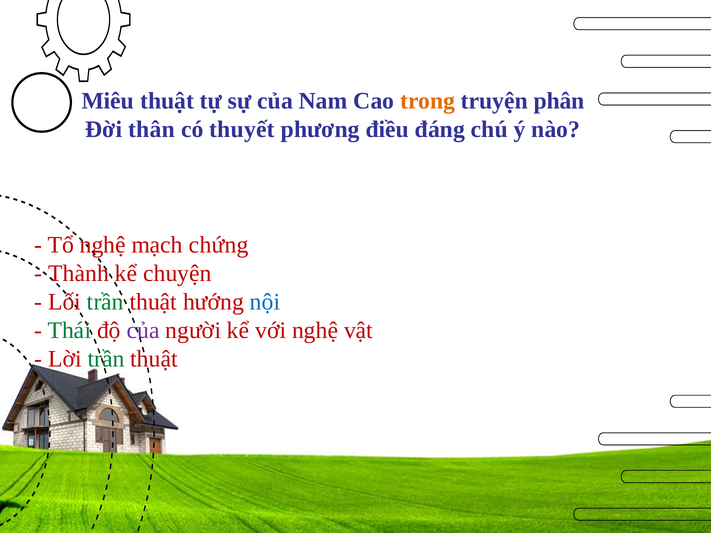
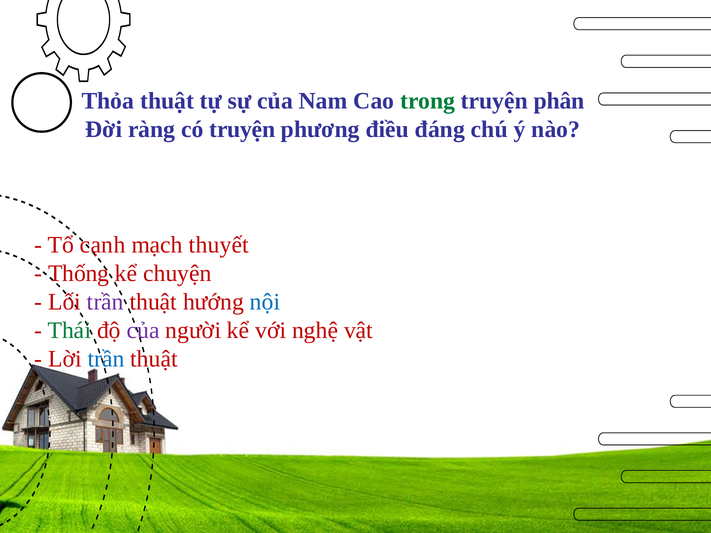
Miêu: Miêu -> Thỏa
trong colour: orange -> green
thân: thân -> ràng
có thuyết: thuyết -> truyện
Tổ nghệ: nghệ -> cạnh
chứng: chứng -> thuyết
Thành: Thành -> Thống
trần at (105, 302) colour: green -> purple
trần at (106, 359) colour: green -> blue
